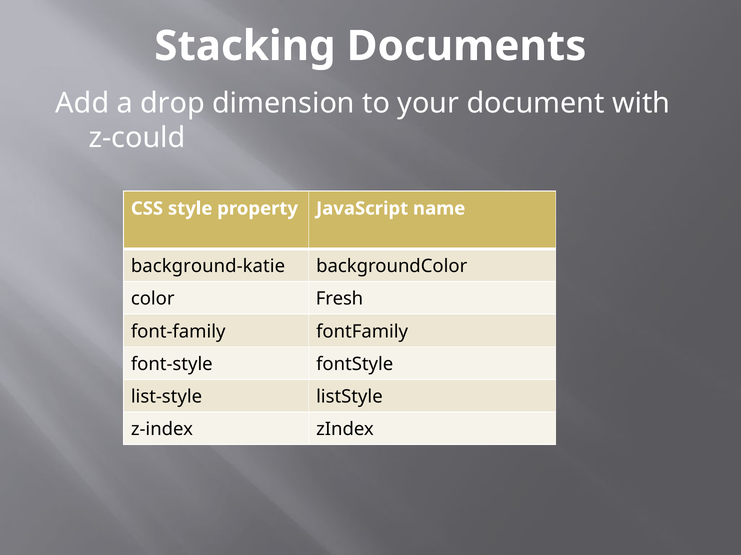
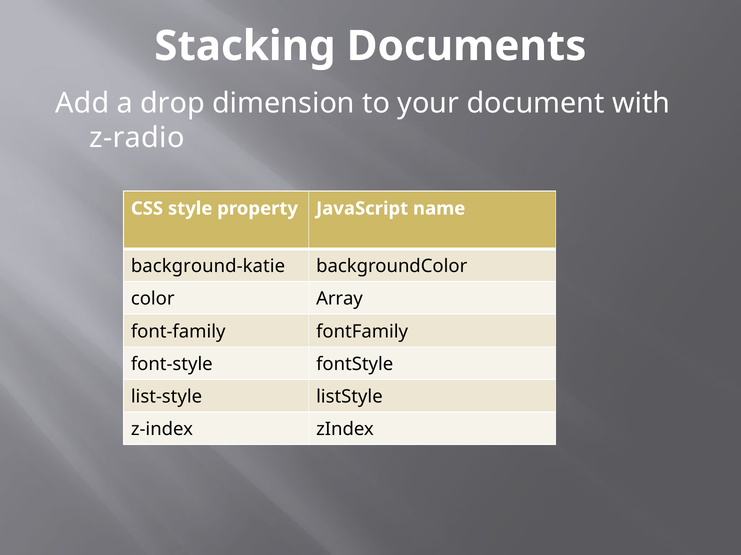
z-could: z-could -> z-radio
Fresh: Fresh -> Array
